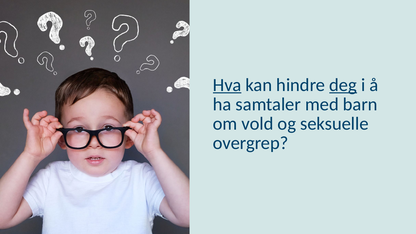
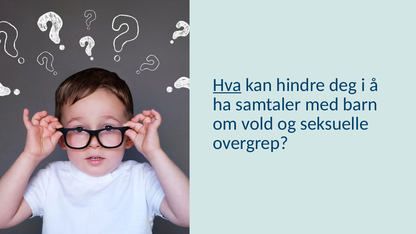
deg underline: present -> none
